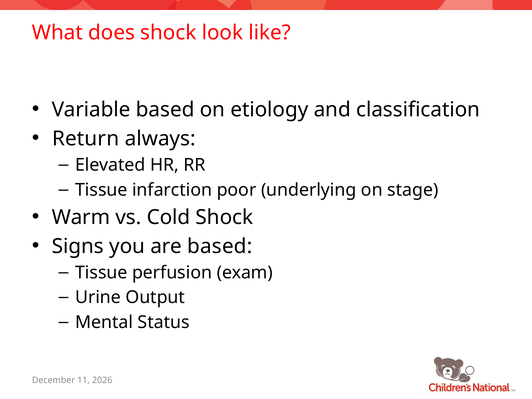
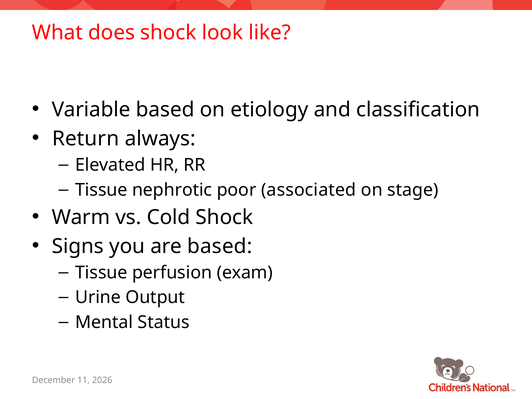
infarction: infarction -> nephrotic
underlying: underlying -> associated
